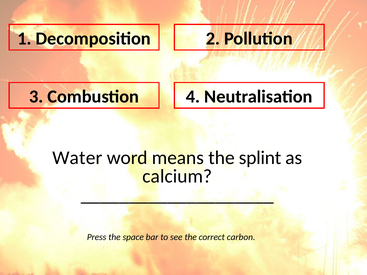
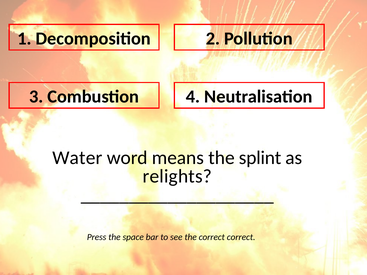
calcium: calcium -> relights
correct carbon: carbon -> correct
